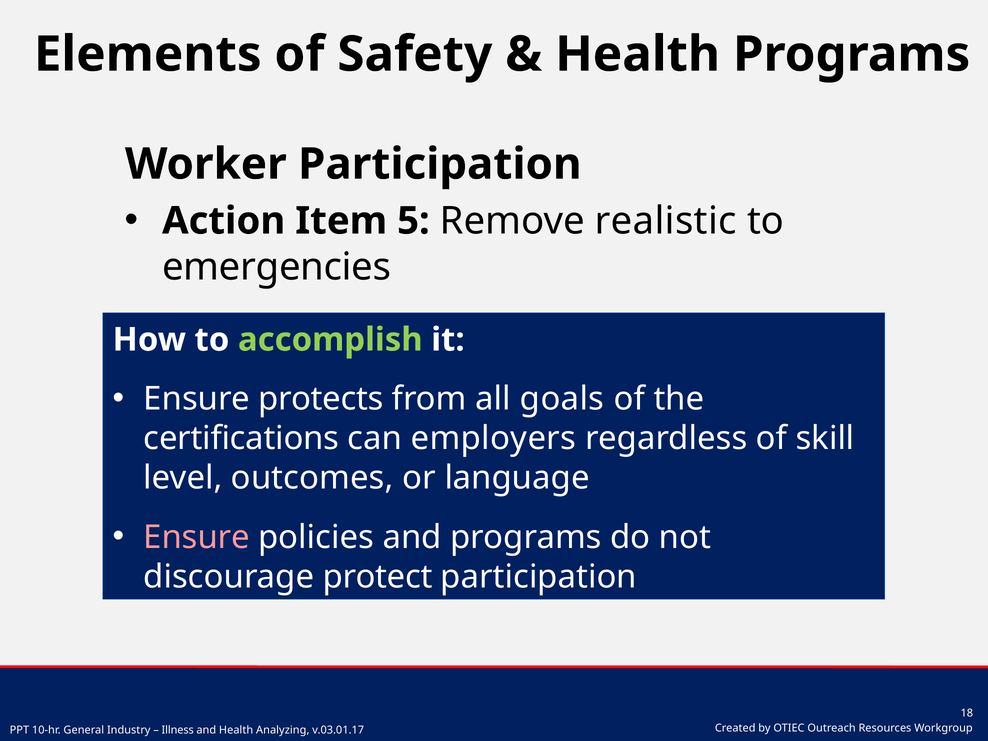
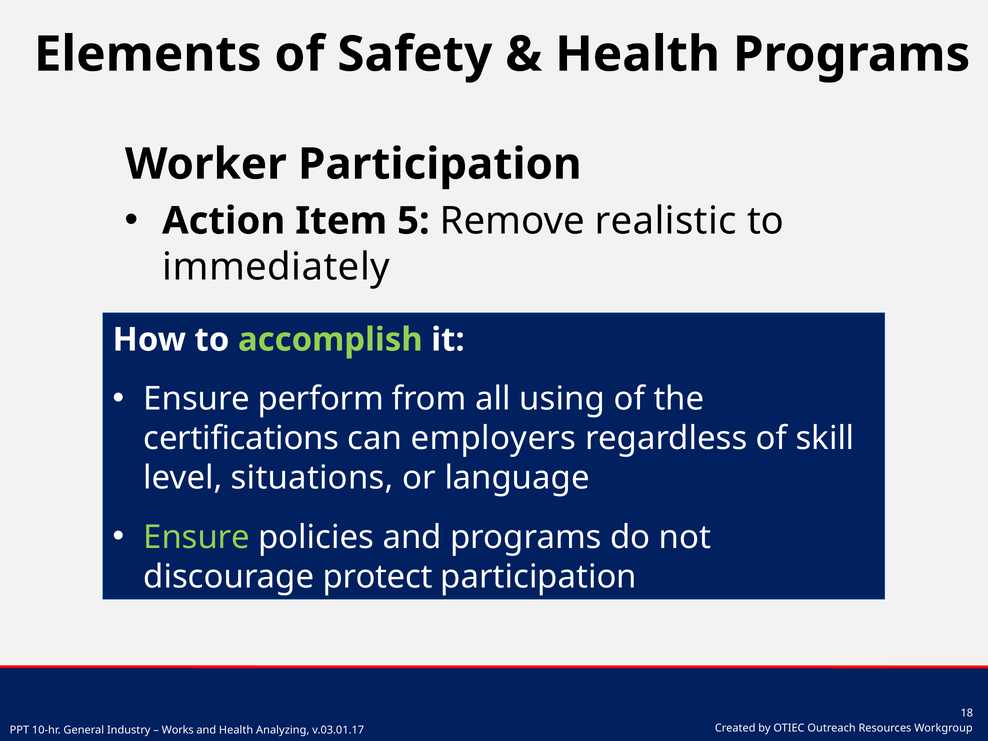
emergencies: emergencies -> immediately
protects: protects -> perform
goals: goals -> using
outcomes: outcomes -> situations
Ensure at (197, 537) colour: pink -> light green
Illness: Illness -> Works
